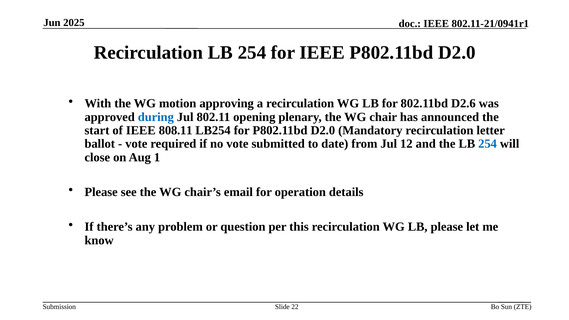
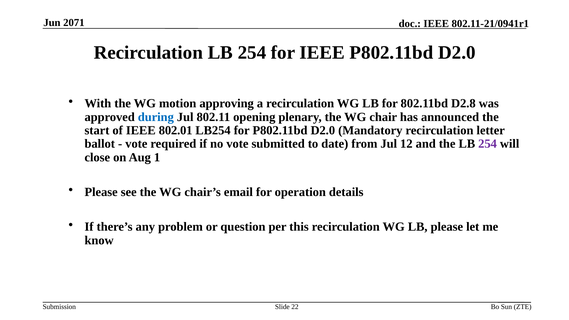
2025: 2025 -> 2071
D2.6: D2.6 -> D2.8
808.11: 808.11 -> 802.01
254 at (488, 144) colour: blue -> purple
